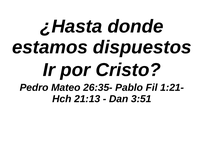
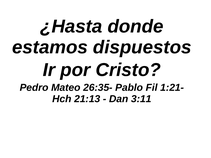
3:51: 3:51 -> 3:11
